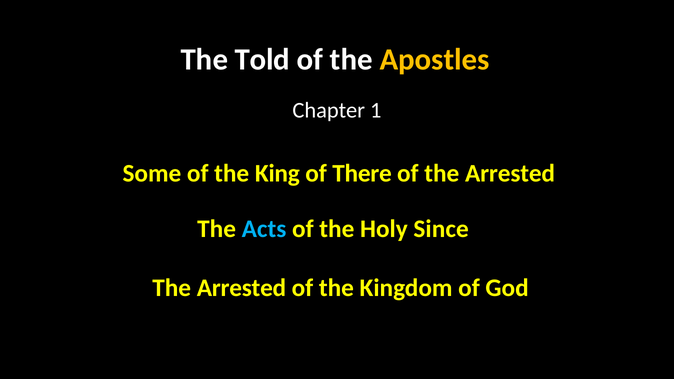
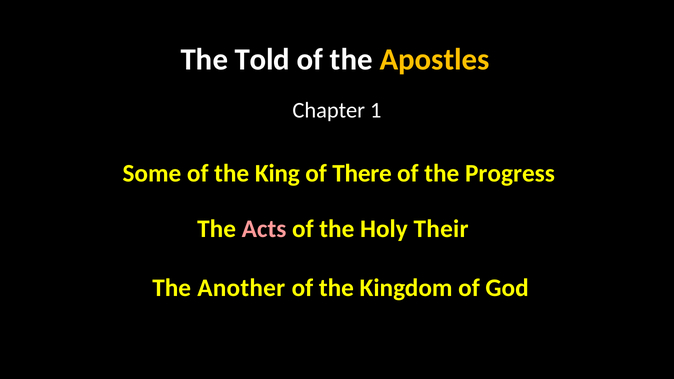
of the Arrested: Arrested -> Progress
Acts colour: light blue -> pink
Since: Since -> Their
Arrested at (241, 288): Arrested -> Another
